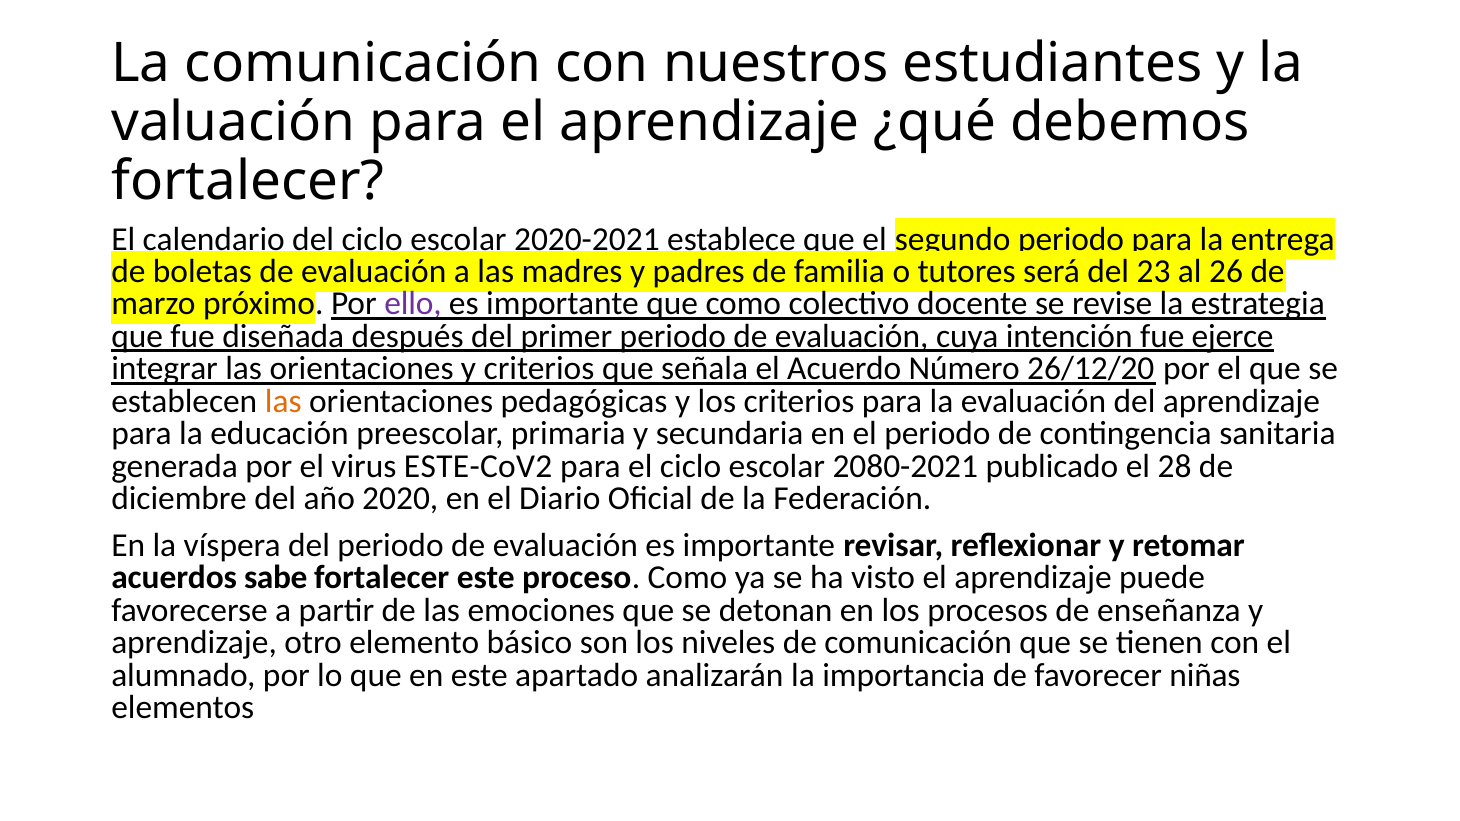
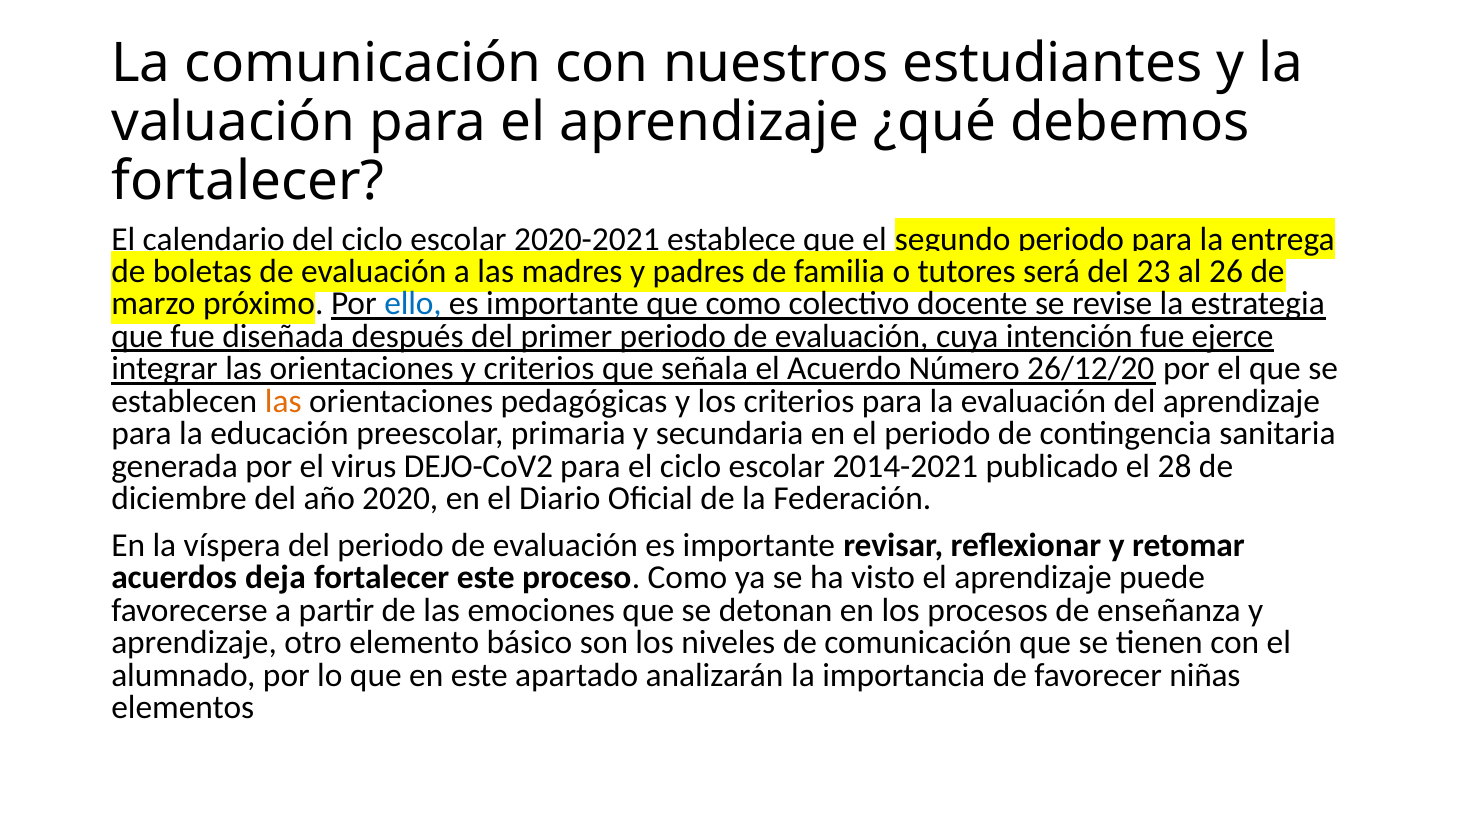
ello colour: purple -> blue
ESTE-CoV2: ESTE-CoV2 -> DEJO-CoV2
2080-2021: 2080-2021 -> 2014-2021
sabe: sabe -> deja
